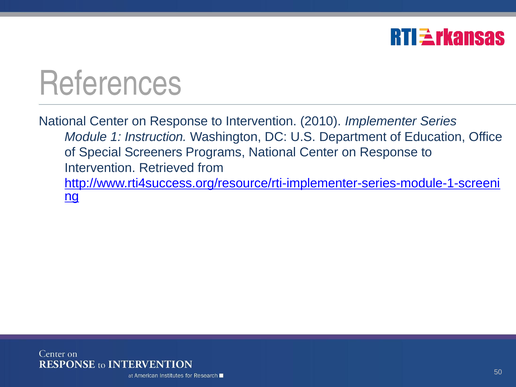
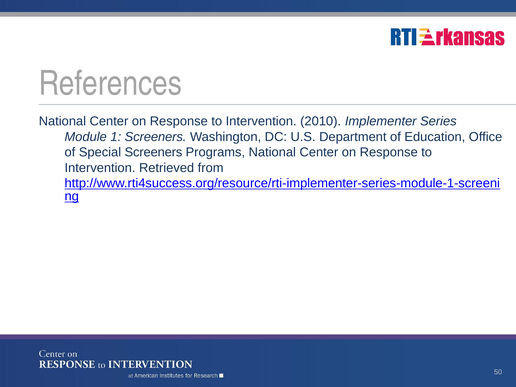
1 Instruction: Instruction -> Screeners
